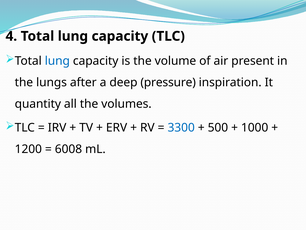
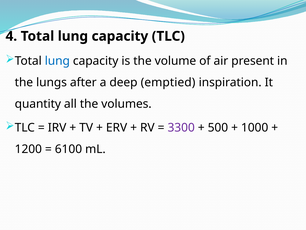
pressure: pressure -> emptied
3300 colour: blue -> purple
6008: 6008 -> 6100
